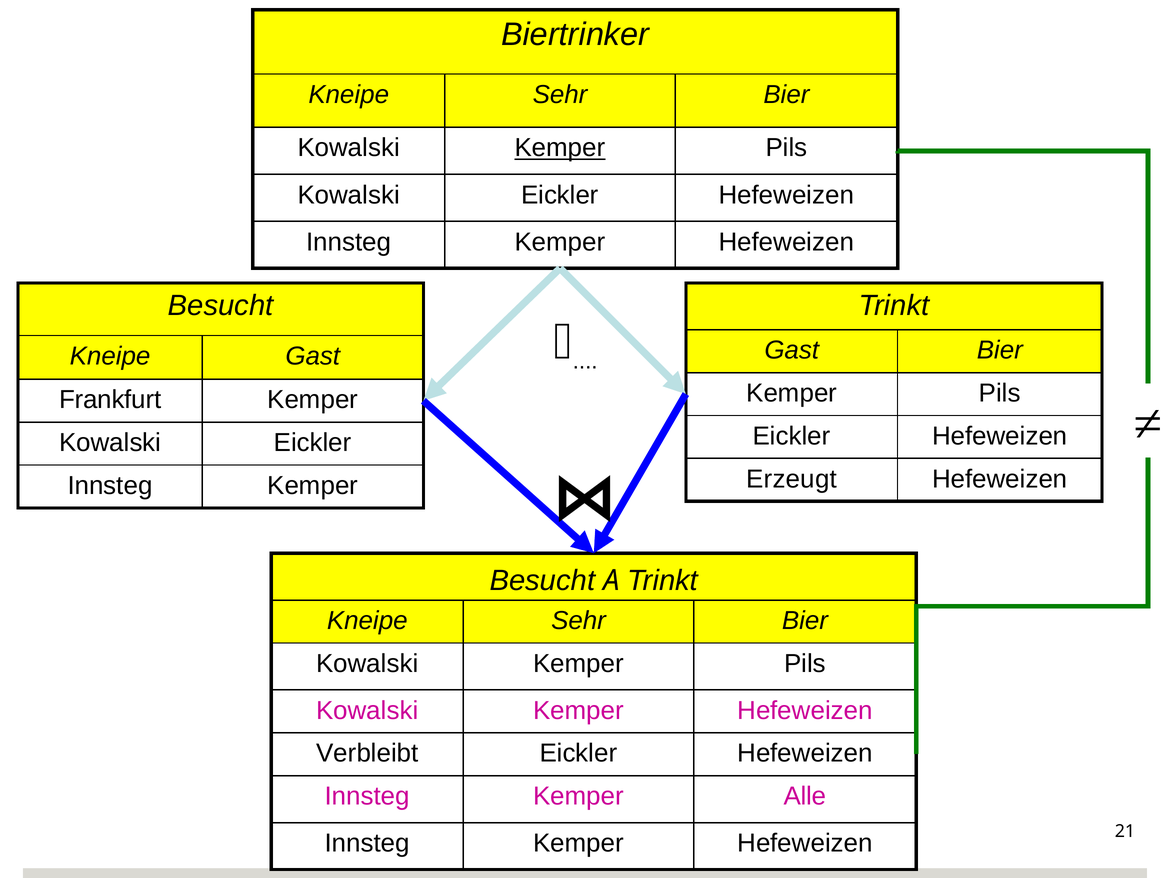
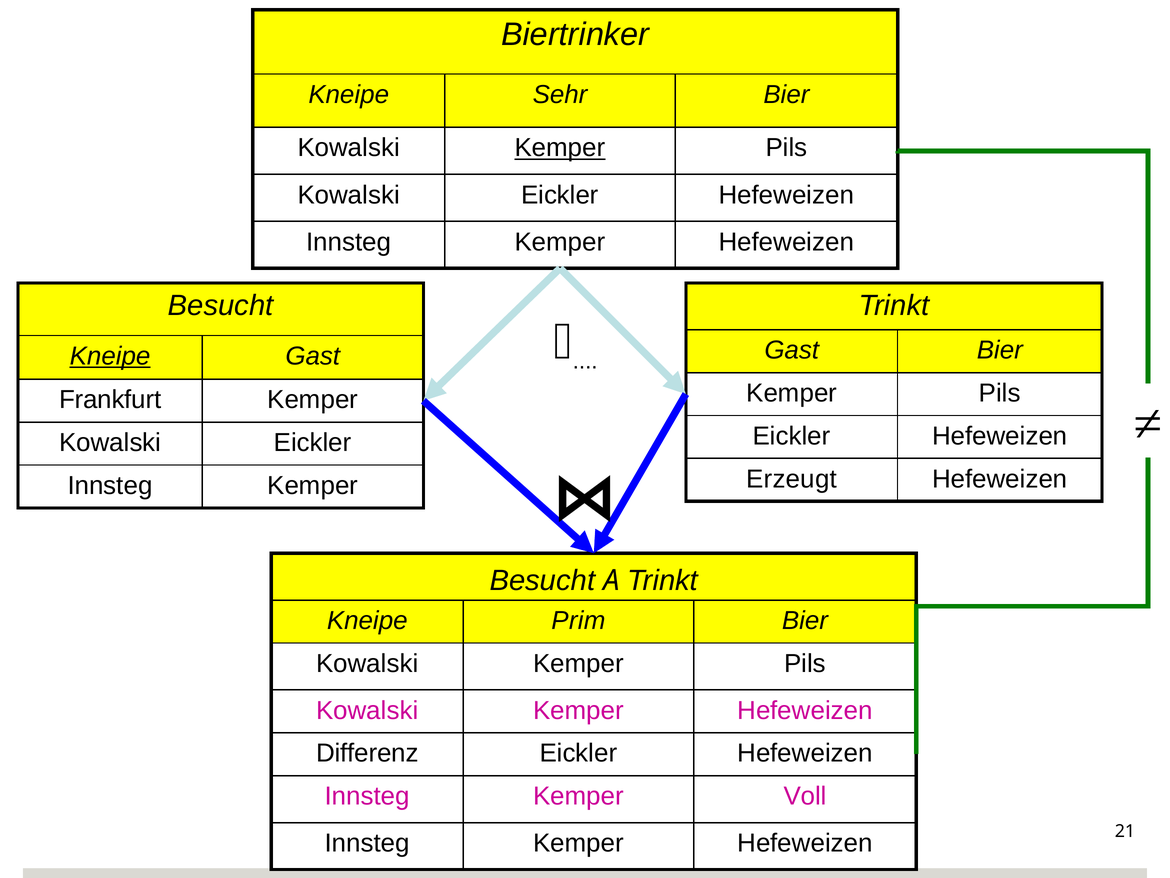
Kneipe at (110, 356) underline: none -> present
Sehr at (579, 620): Sehr -> Prim
Verbleibt: Verbleibt -> Differenz
Alle: Alle -> Voll
